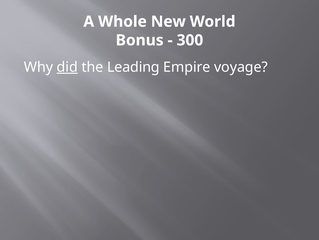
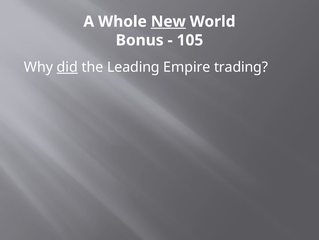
New underline: none -> present
300: 300 -> 105
voyage: voyage -> trading
